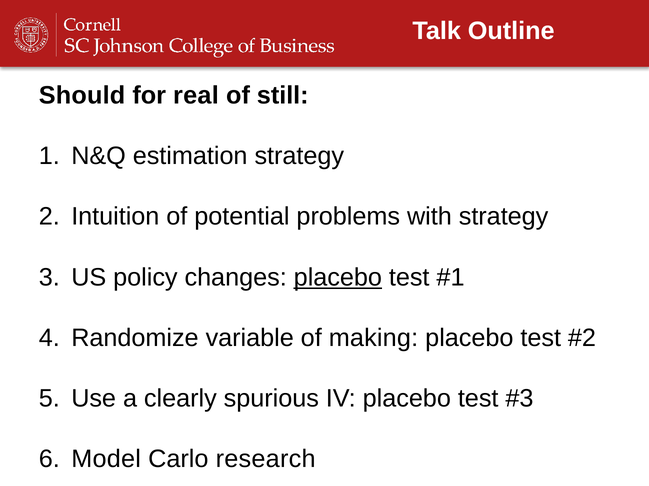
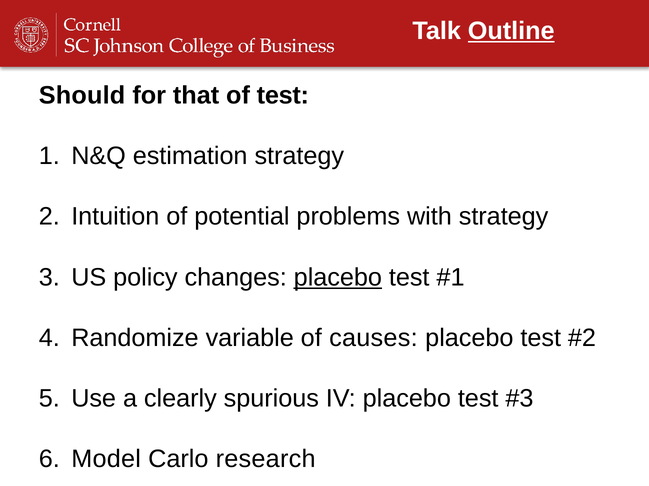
Outline underline: none -> present
real: real -> that
of still: still -> test
making: making -> causes
